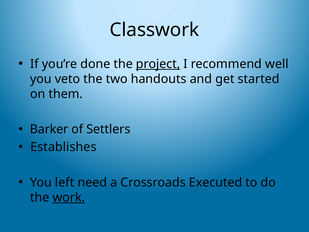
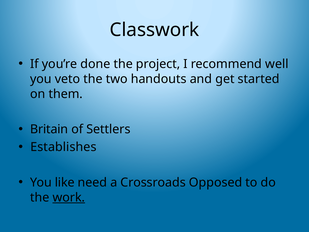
project underline: present -> none
Barker: Barker -> Britain
left: left -> like
Executed: Executed -> Opposed
